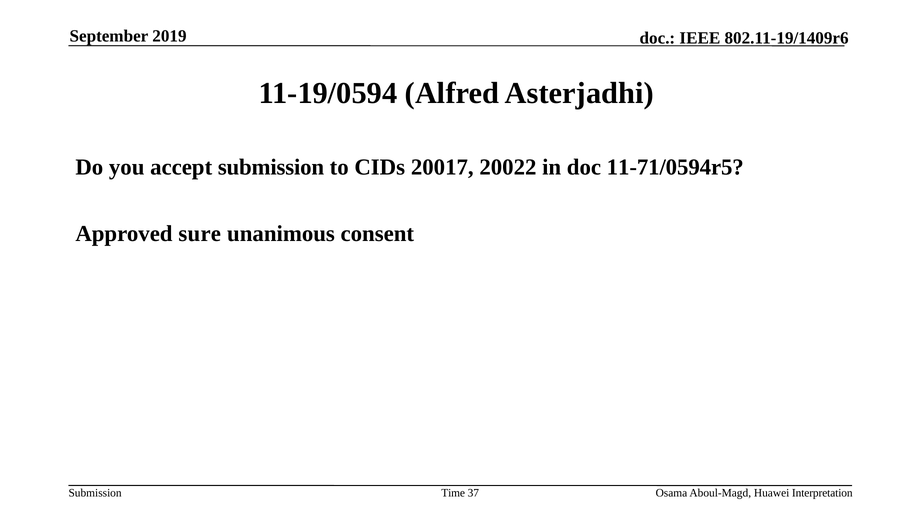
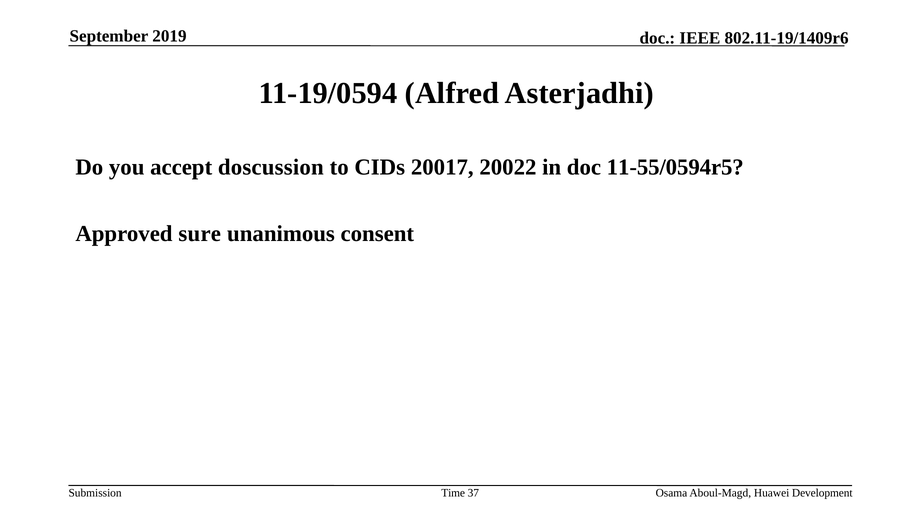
accept submission: submission -> doscussion
11-71/0594r5: 11-71/0594r5 -> 11-55/0594r5
Interpretation: Interpretation -> Development
